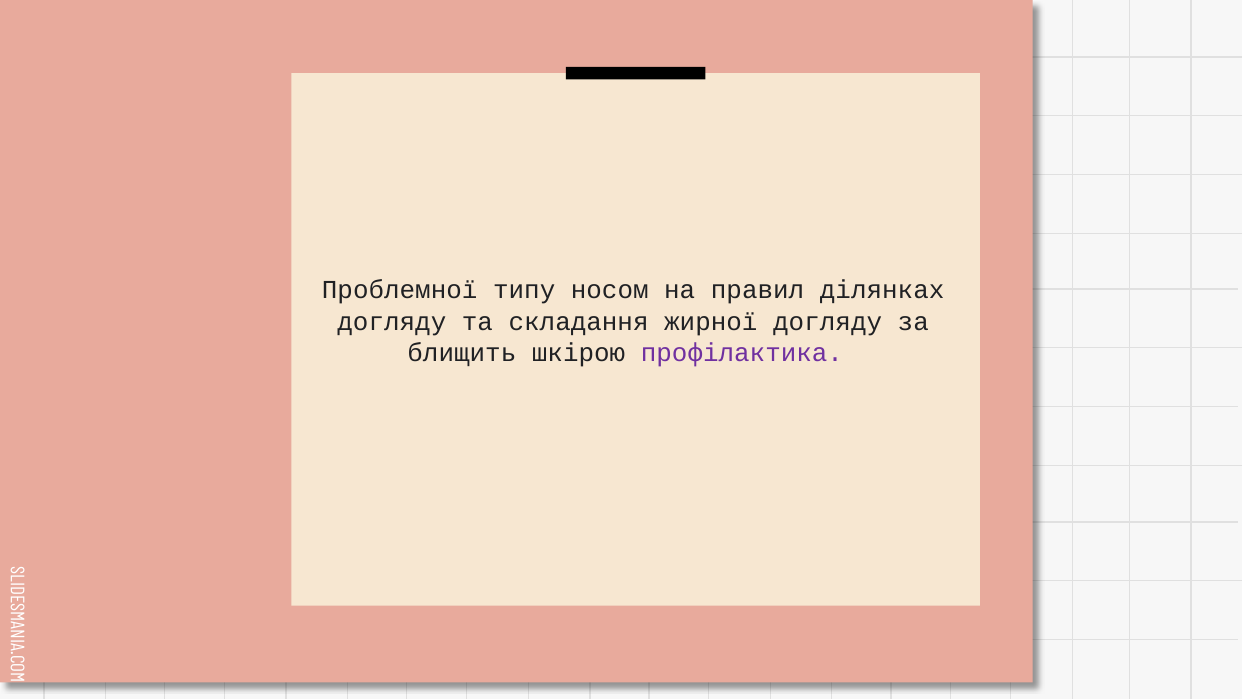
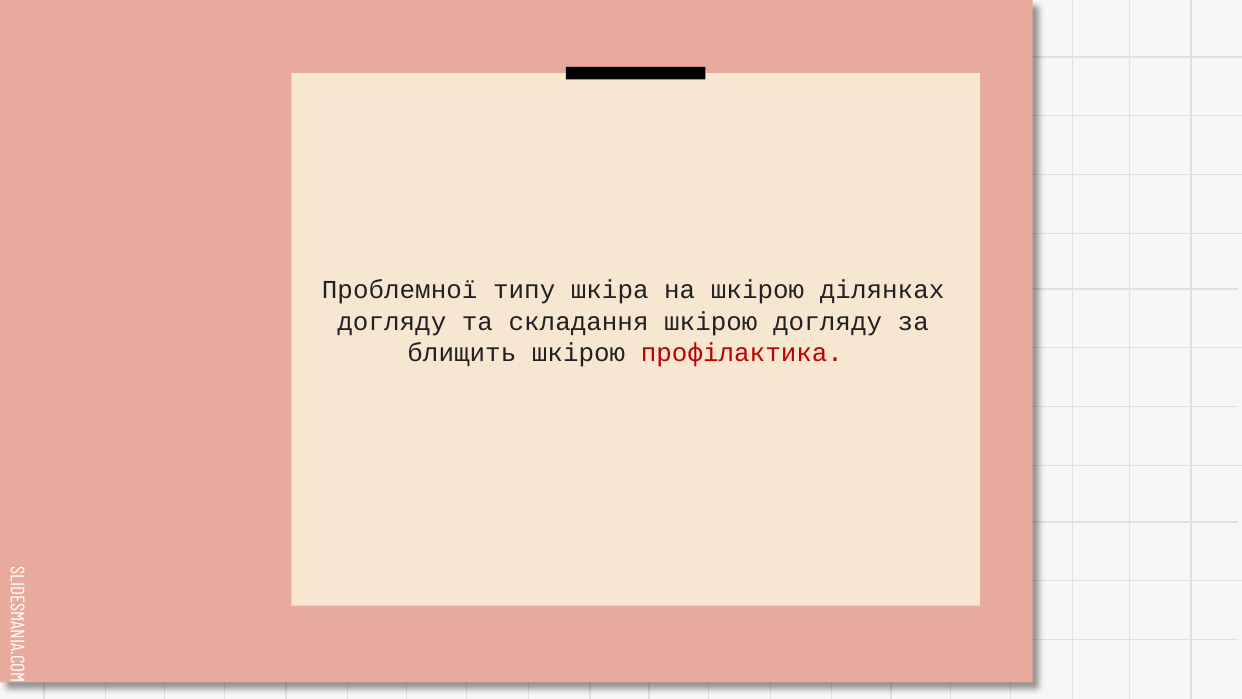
носом: носом -> шкіра
на правил: правил -> шкірою
складання жирної: жирної -> шкірою
профілактика colour: purple -> red
